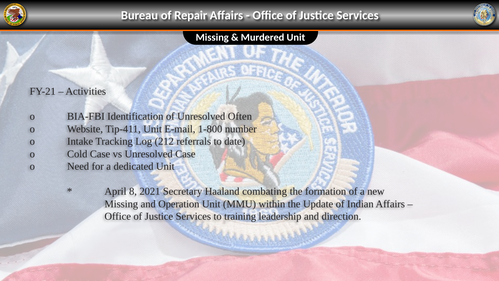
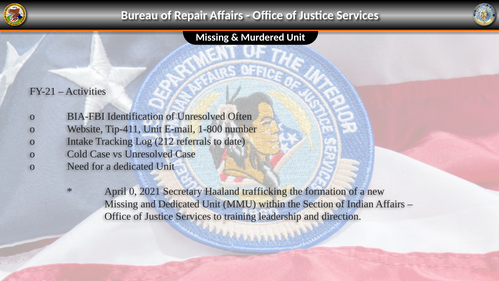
8: 8 -> 0
combating: combating -> trafficking
and Operation: Operation -> Dedicated
Update: Update -> Section
